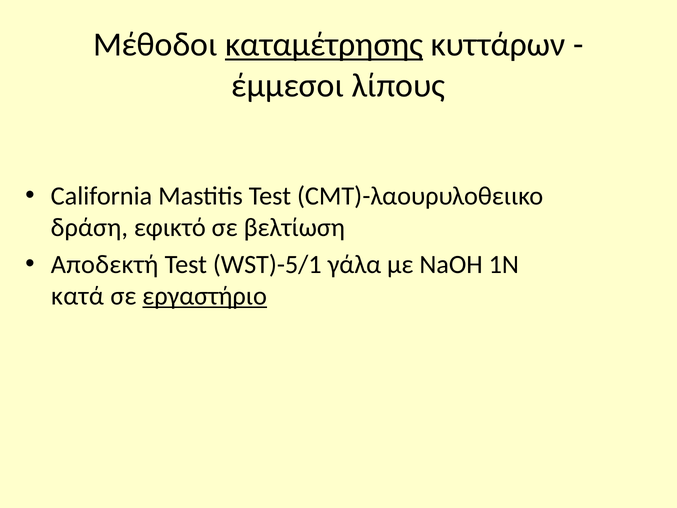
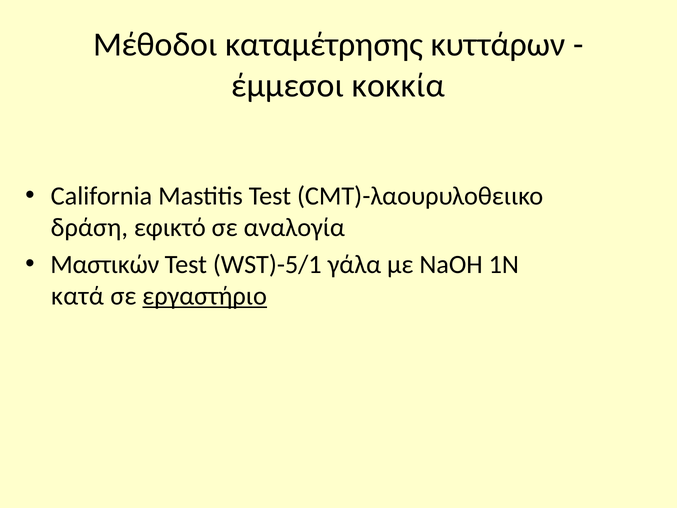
καταμέτρησης underline: present -> none
λίπους: λίπους -> κοκκία
βελτίωση: βελτίωση -> αναλογία
Αποδεκτή: Αποδεκτή -> Μαστικών
